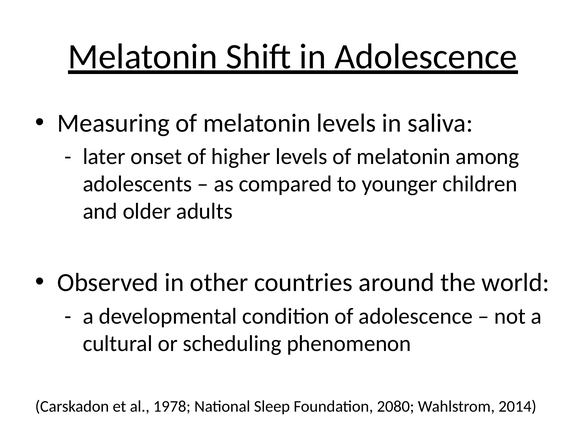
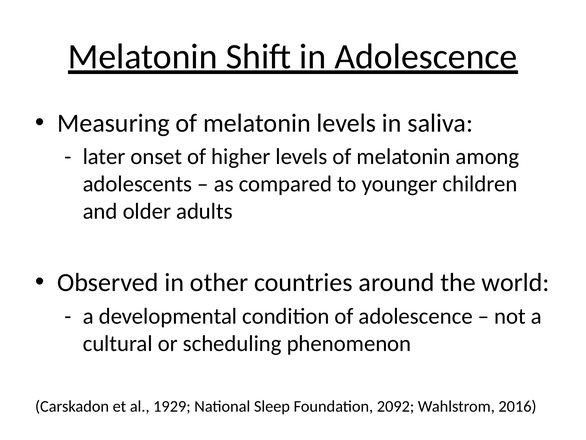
1978: 1978 -> 1929
2080: 2080 -> 2092
2014: 2014 -> 2016
